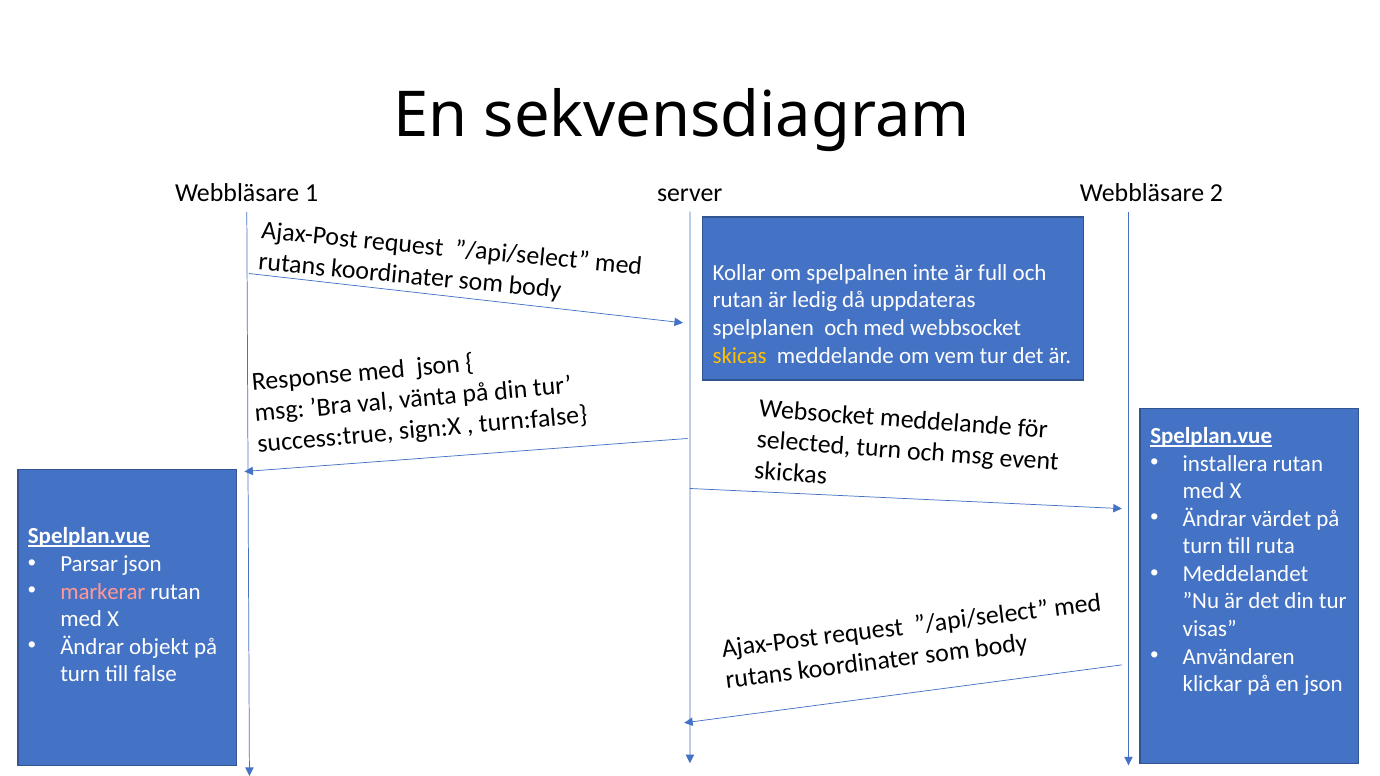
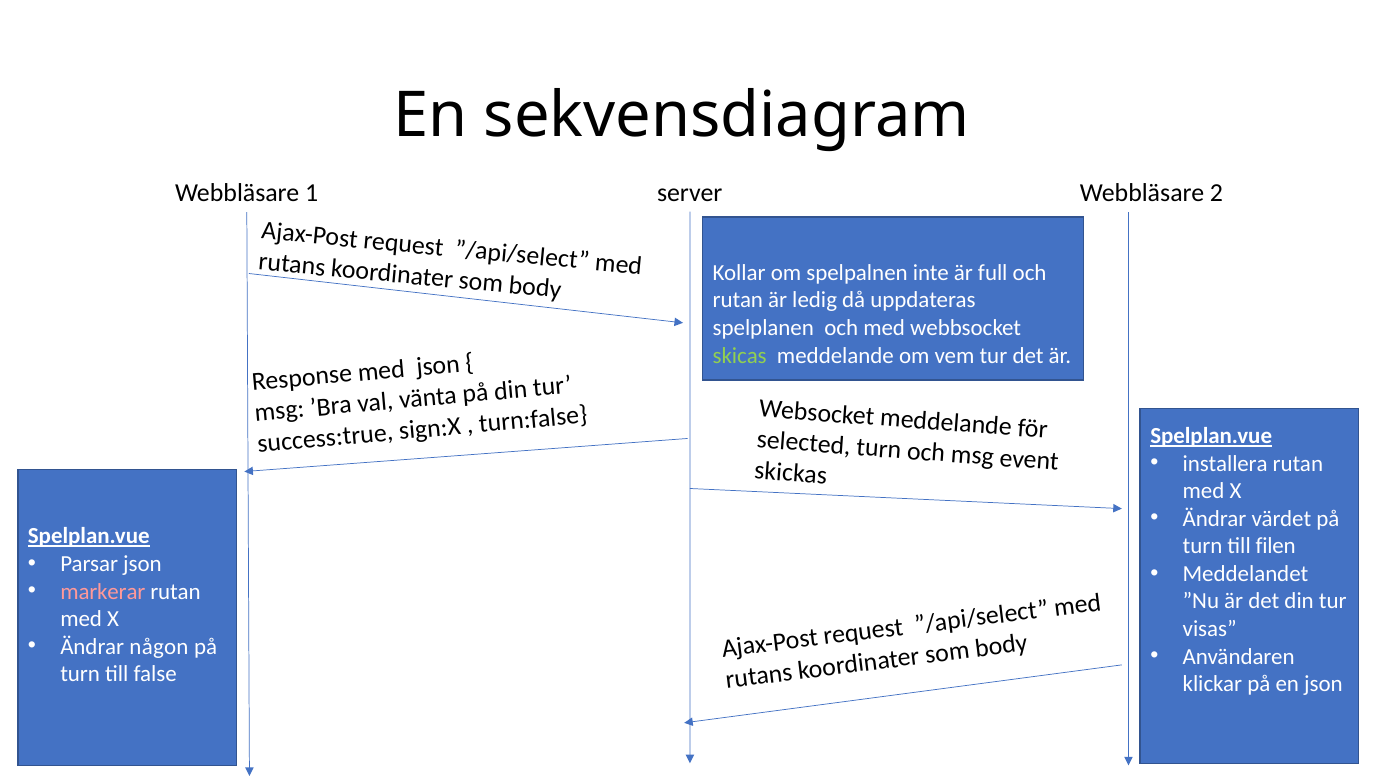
skicas colour: yellow -> light green
ruta: ruta -> filen
objekt: objekt -> någon
